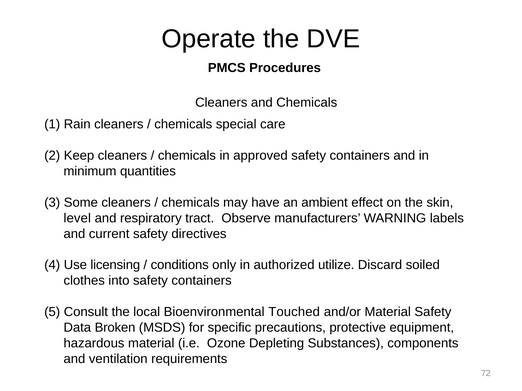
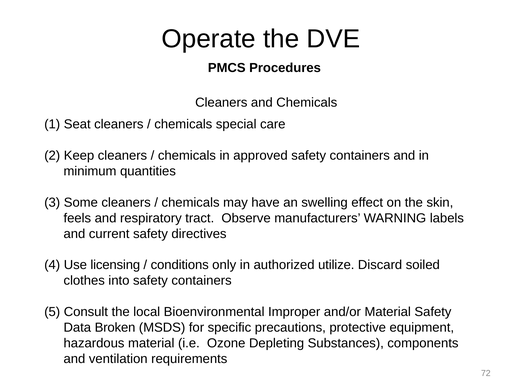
Rain: Rain -> Seat
ambient: ambient -> swelling
level: level -> feels
Touched: Touched -> Improper
